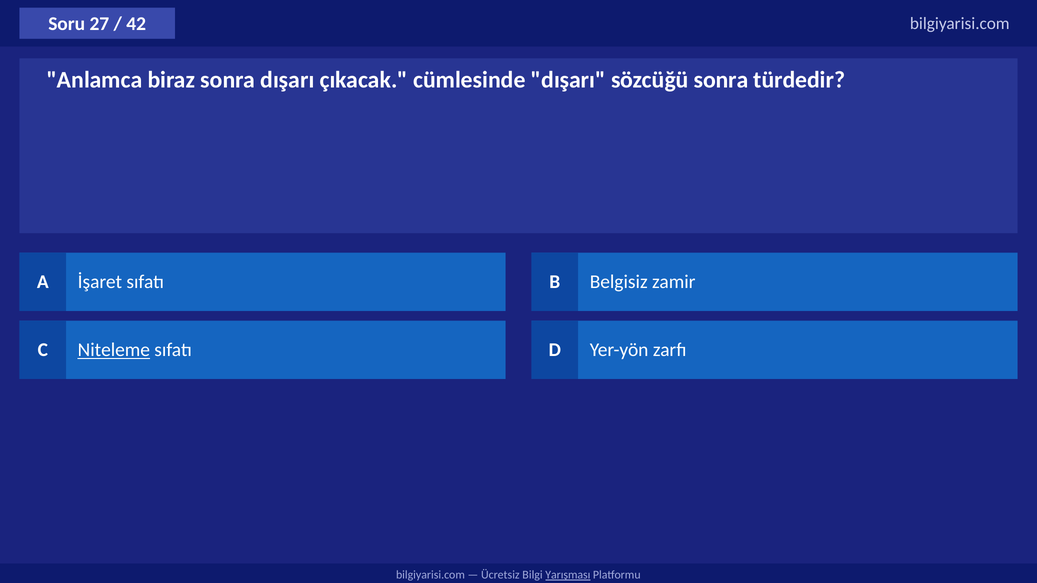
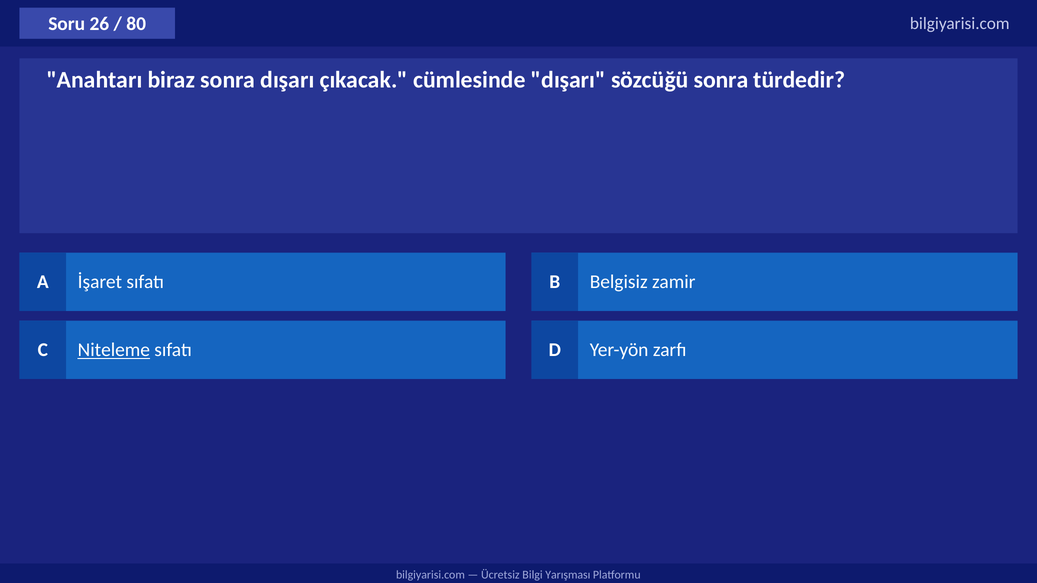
27: 27 -> 26
42: 42 -> 80
Anlamca: Anlamca -> Anahtarı
Yarışması underline: present -> none
